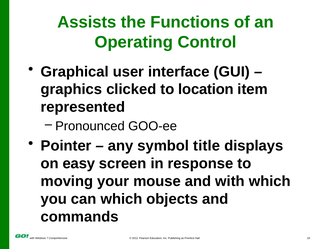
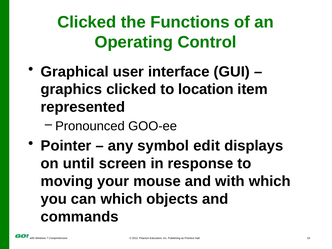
Assists at (87, 22): Assists -> Clicked
title: title -> edit
easy: easy -> until
